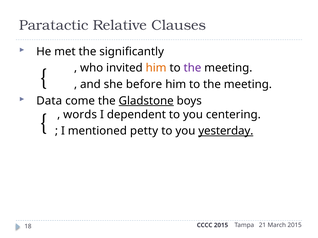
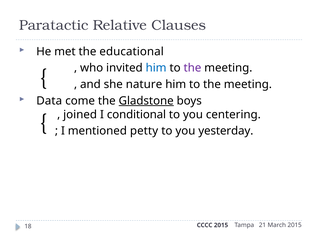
significantly: significantly -> educational
him at (156, 68) colour: orange -> blue
before: before -> nature
words: words -> joined
dependent: dependent -> conditional
yesterday underline: present -> none
